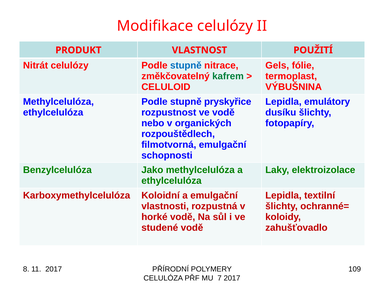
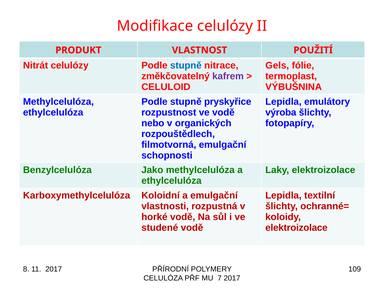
kafrem colour: green -> purple
dusíku: dusíku -> výroba
zahušťovadlo at (296, 228): zahušťovadlo -> elektroizolace
